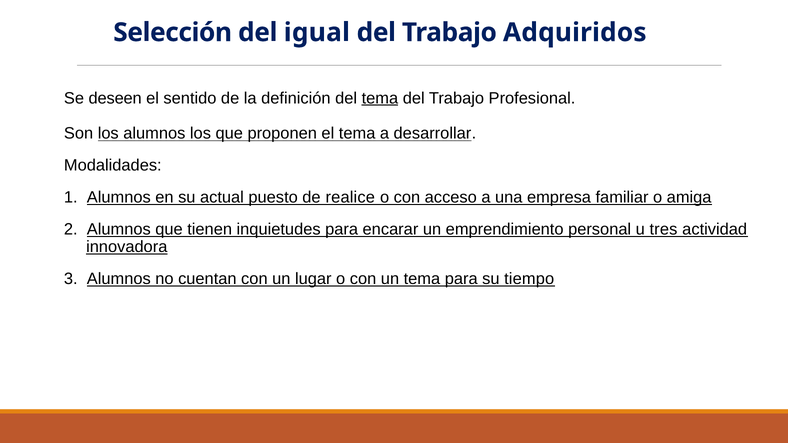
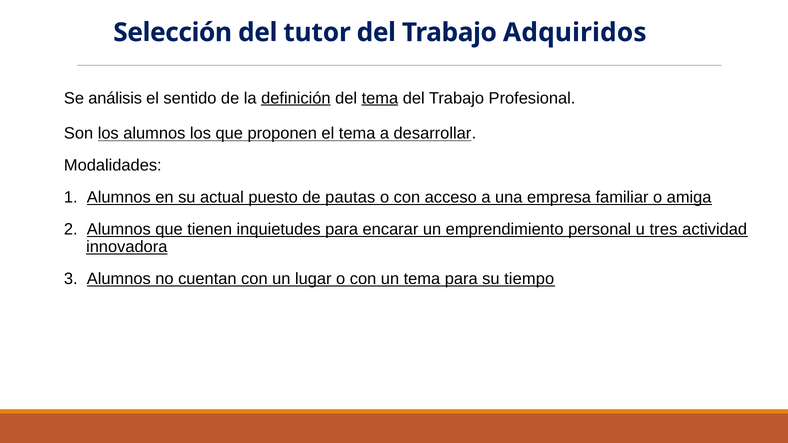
igual: igual -> tutor
deseen: deseen -> análisis
definición underline: none -> present
realice: realice -> pautas
